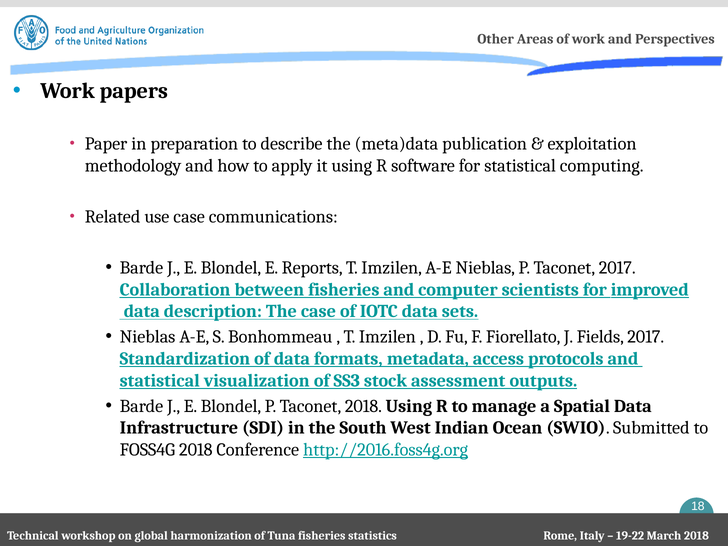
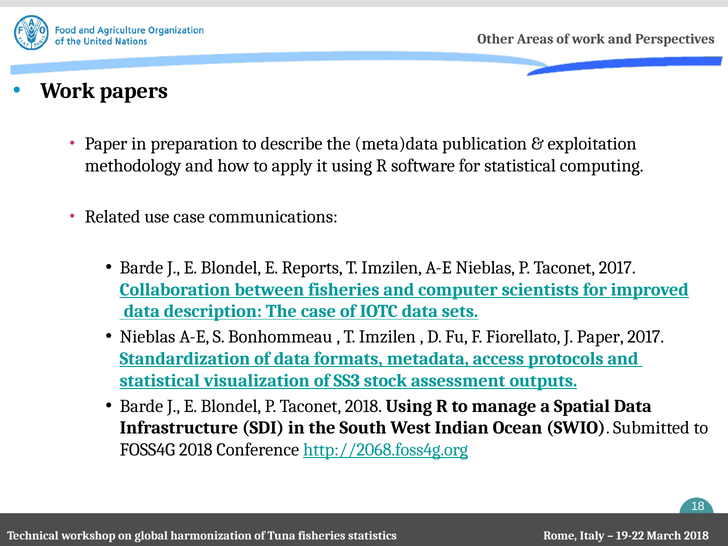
J Fields: Fields -> Paper
http://2016.foss4g.org: http://2016.foss4g.org -> http://2068.foss4g.org
